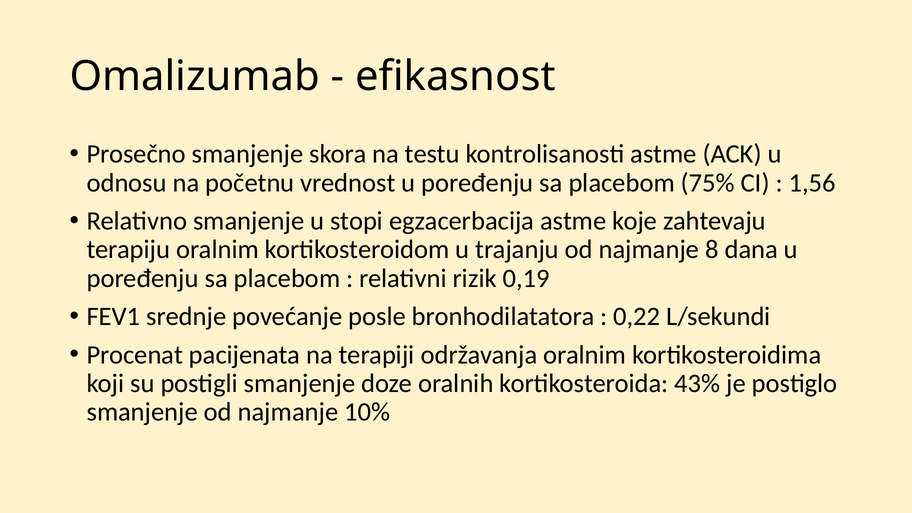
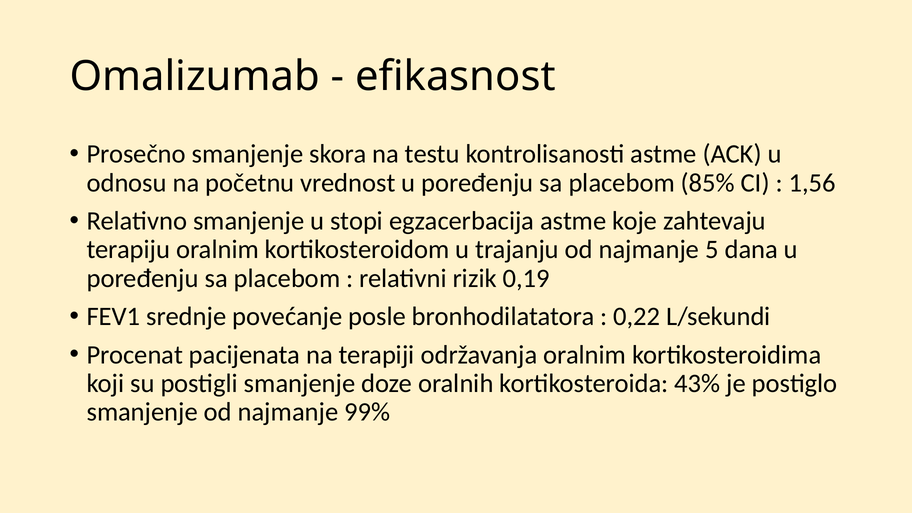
75%: 75% -> 85%
8: 8 -> 5
10%: 10% -> 99%
